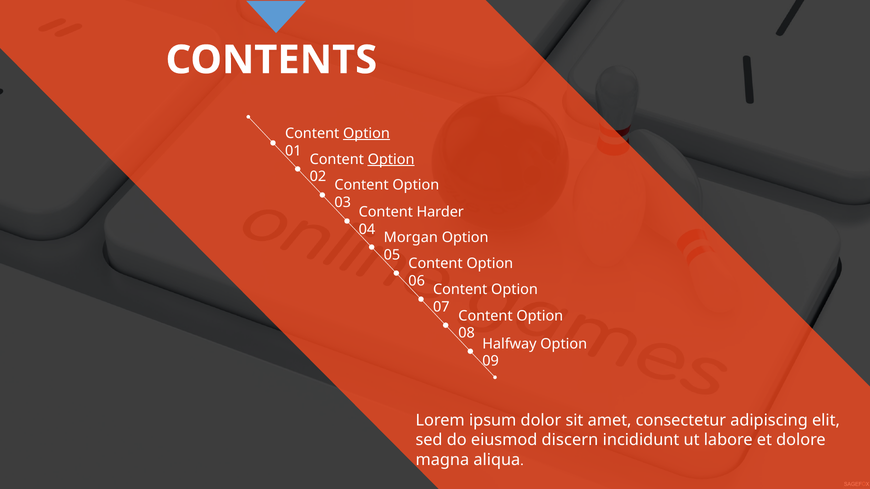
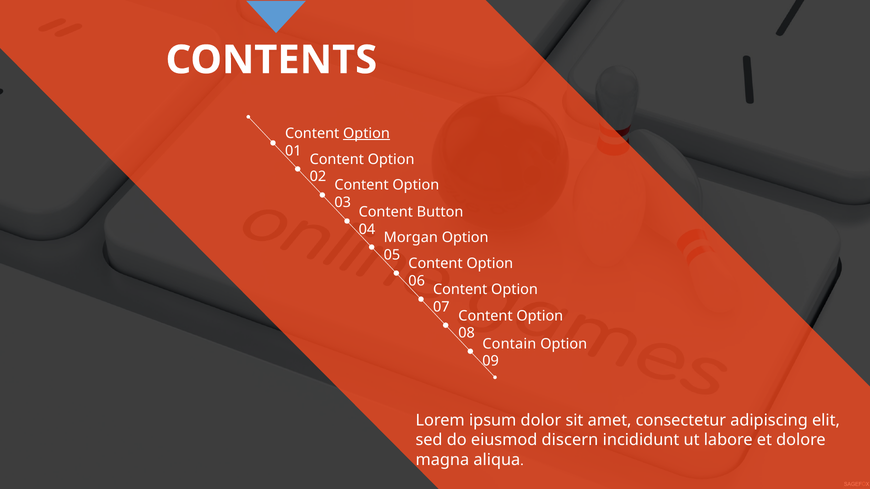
Option at (391, 159) underline: present -> none
Harder: Harder -> Button
Halfway: Halfway -> Contain
